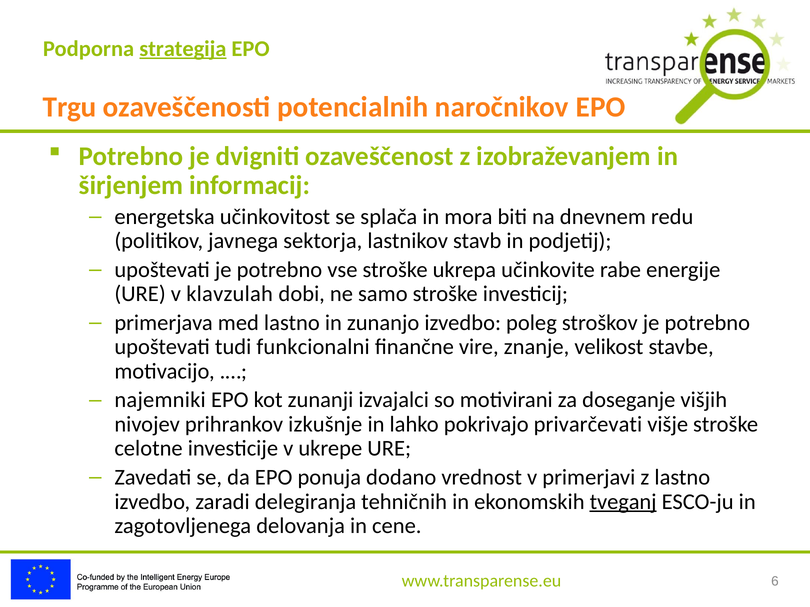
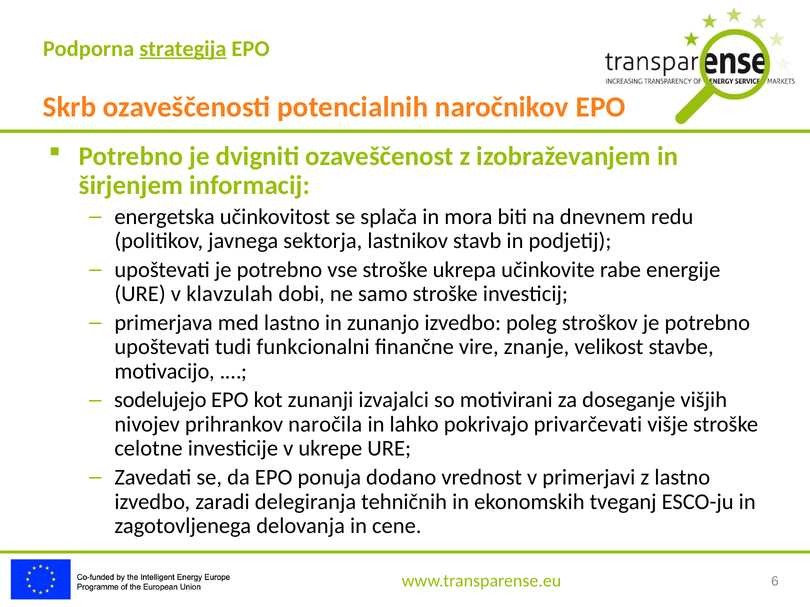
Trgu: Trgu -> Skrb
najemniki: najemniki -> sodelujejo
izkušnje: izkušnje -> naročila
tveganj underline: present -> none
